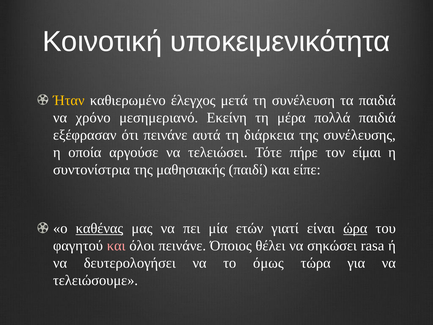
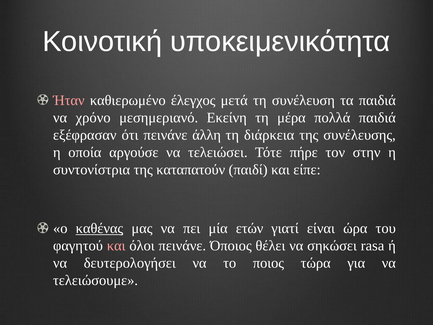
Ήταν colour: yellow -> pink
αυτά: αυτά -> άλλη
είμαι: είμαι -> στην
μαθησιακής: μαθησιακής -> καταπατούν
ώρα underline: present -> none
όμως: όμως -> ποιος
